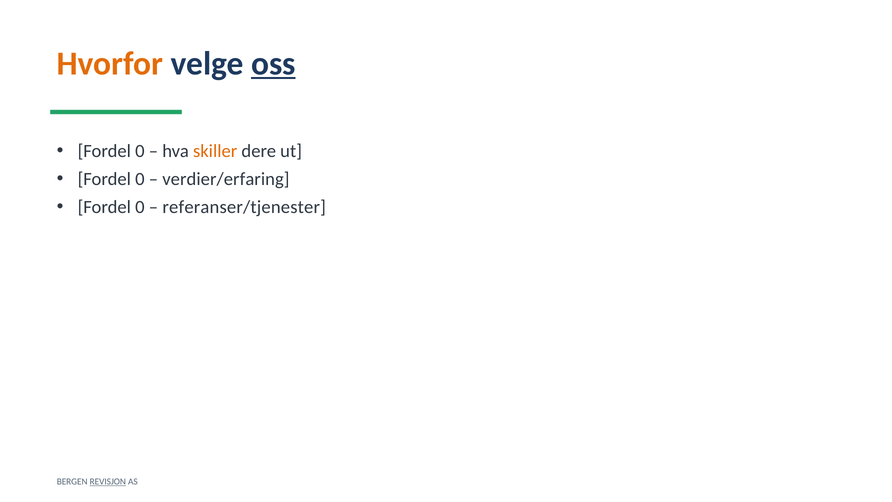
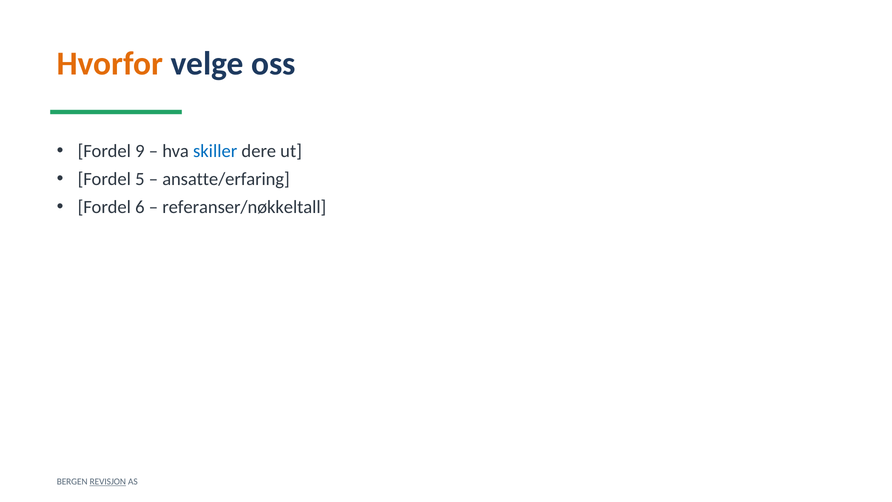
oss underline: present -> none
0 at (140, 151): 0 -> 9
skiller colour: orange -> blue
0 at (140, 179): 0 -> 5
verdier/erfaring: verdier/erfaring -> ansatte/erfaring
0 at (140, 207): 0 -> 6
referanser/tjenester: referanser/tjenester -> referanser/nøkkeltall
